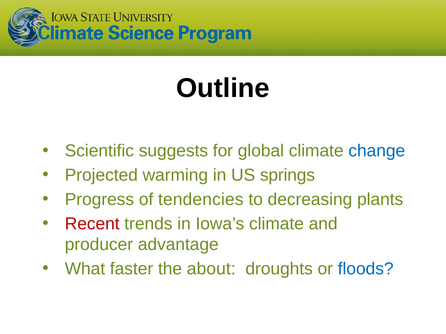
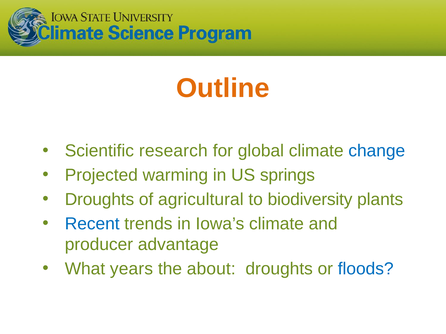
Outline colour: black -> orange
suggests: suggests -> research
Progress at (99, 200): Progress -> Droughts
tendencies: tendencies -> agricultural
decreasing: decreasing -> biodiversity
Recent colour: red -> blue
faster: faster -> years
